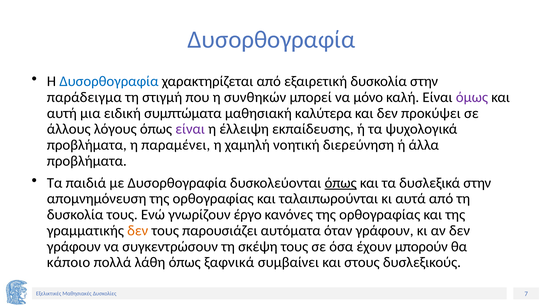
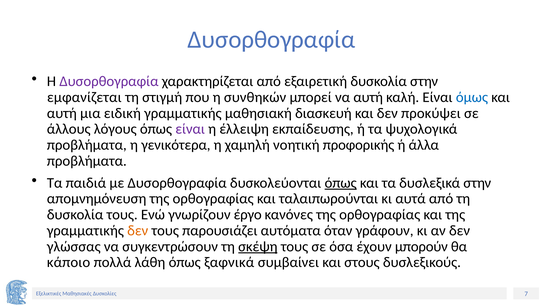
Δυσορθογραφία at (109, 81) colour: blue -> purple
παράδειγμα: παράδειγμα -> εμφανίζεται
να μόνο: μόνο -> αυτή
όμως colour: purple -> blue
ειδική συμπτώματα: συμπτώματα -> γραμματικής
καλύτερα: καλύτερα -> διασκευή
παραμένει: παραμένει -> γενικότερα
διερεύνηση: διερεύνηση -> προφορικής
γράφουν at (74, 246): γράφουν -> γλώσσας
σκέψη underline: none -> present
